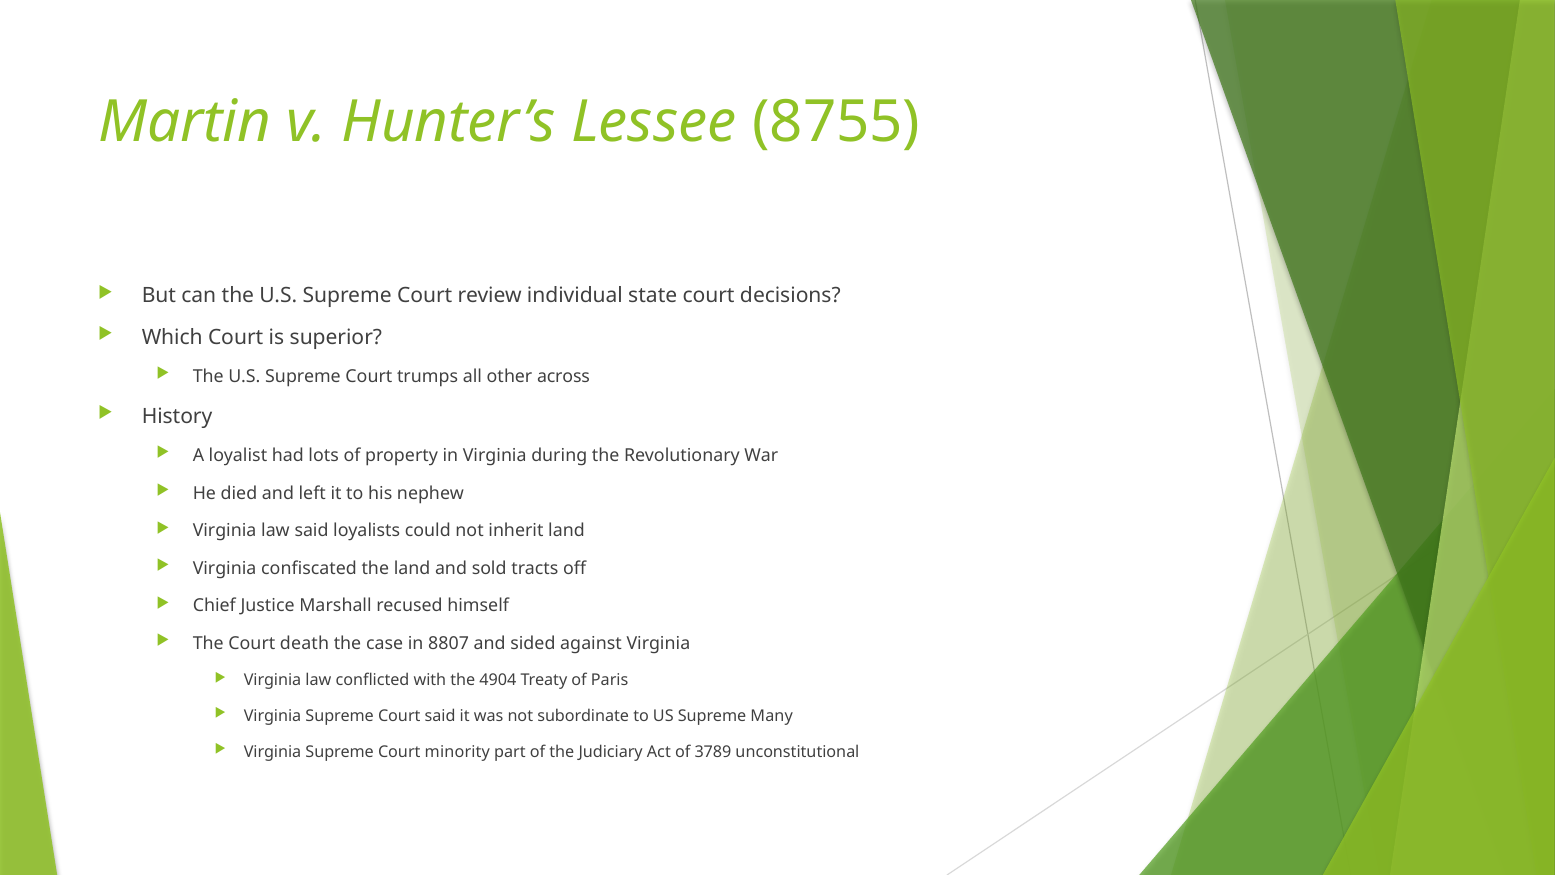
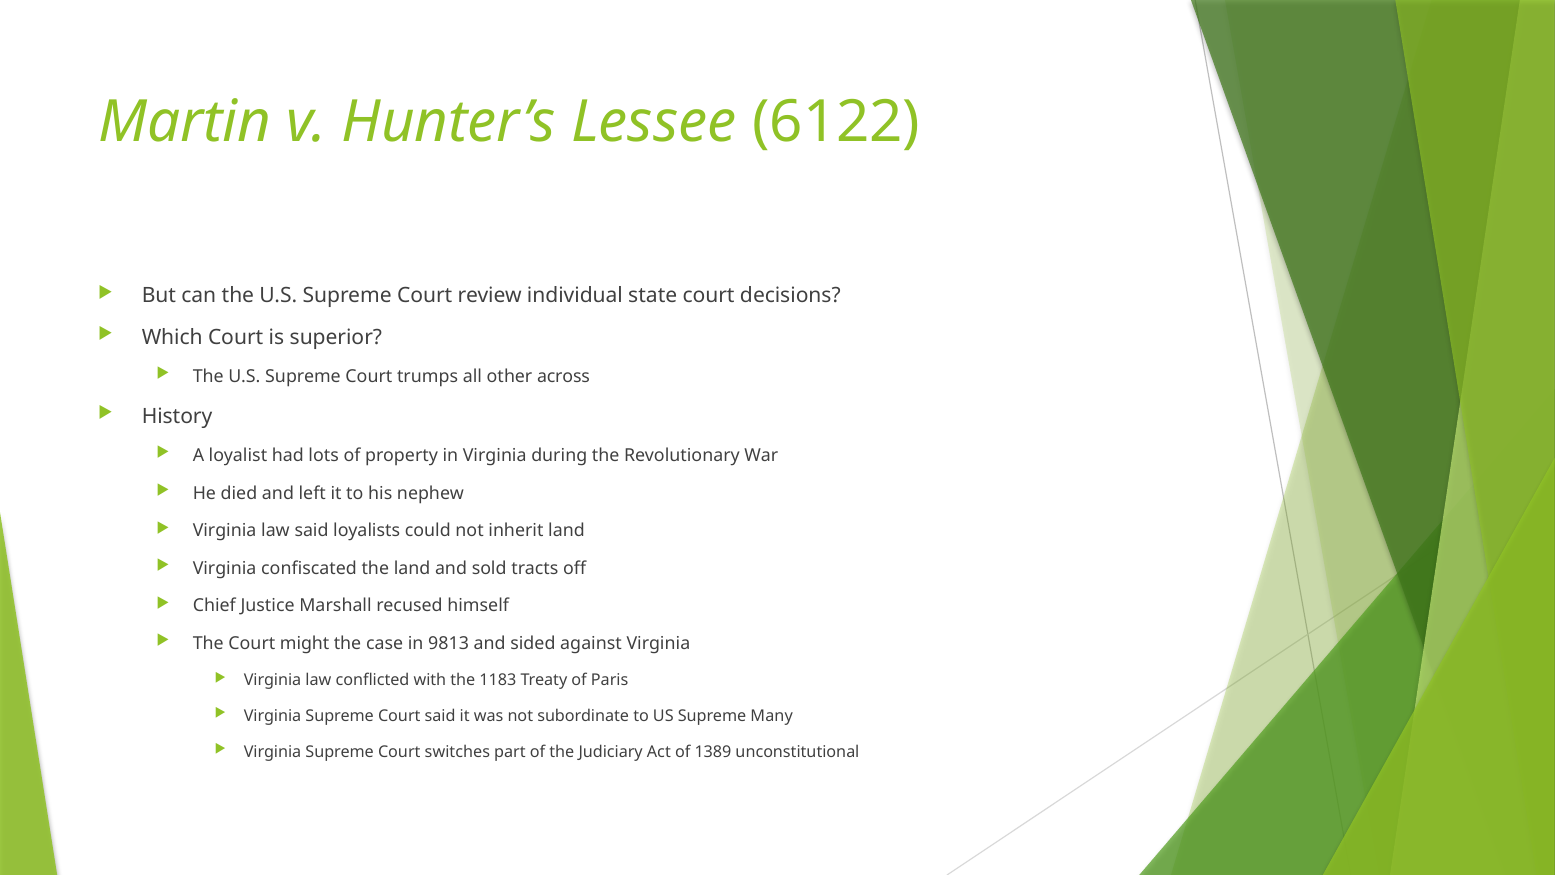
8755: 8755 -> 6122
death: death -> might
8807: 8807 -> 9813
4904: 4904 -> 1183
minority: minority -> switches
3789: 3789 -> 1389
